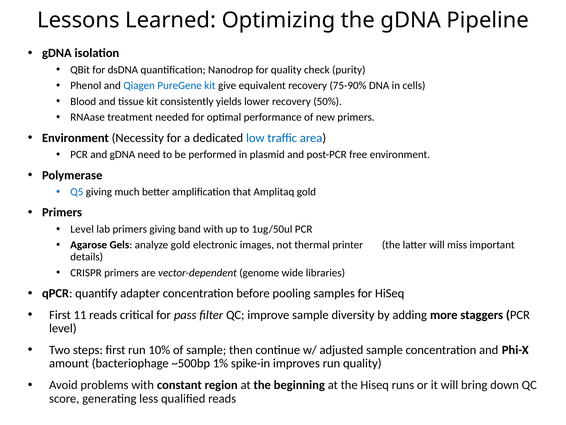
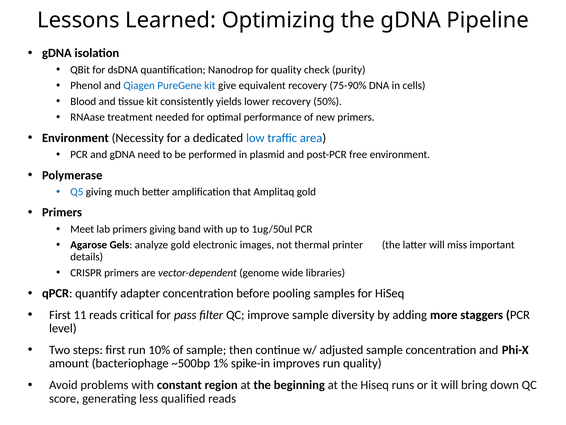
Level at (82, 229): Level -> Meet
